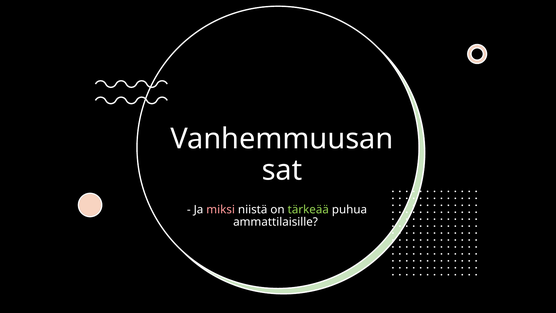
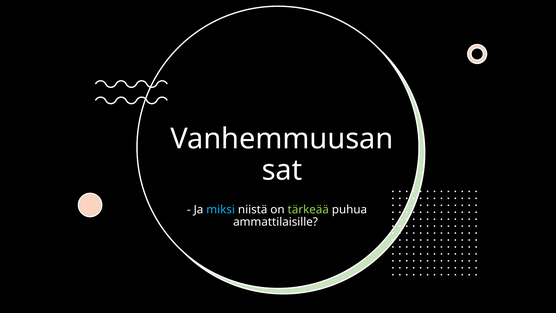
miksi colour: pink -> light blue
